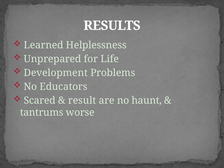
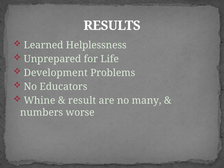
Scared: Scared -> Whine
haunt: haunt -> many
tantrums: tantrums -> numbers
